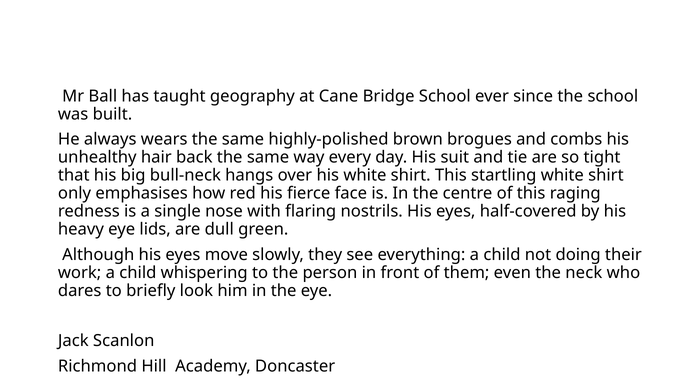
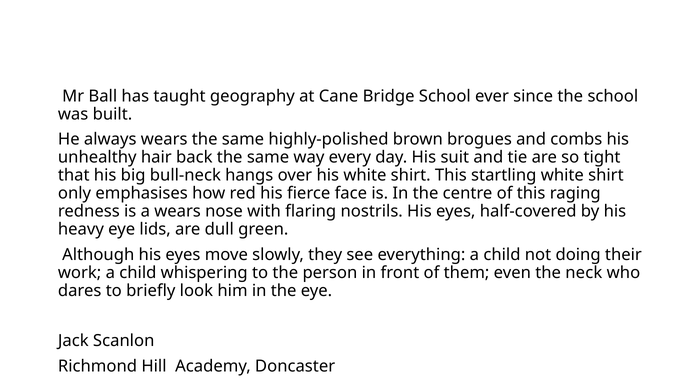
a single: single -> wears
